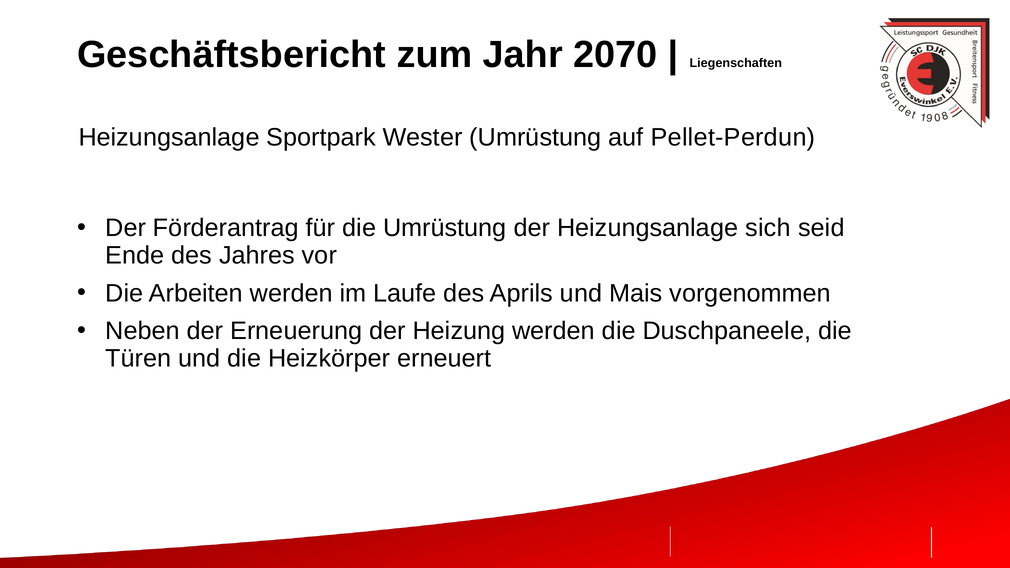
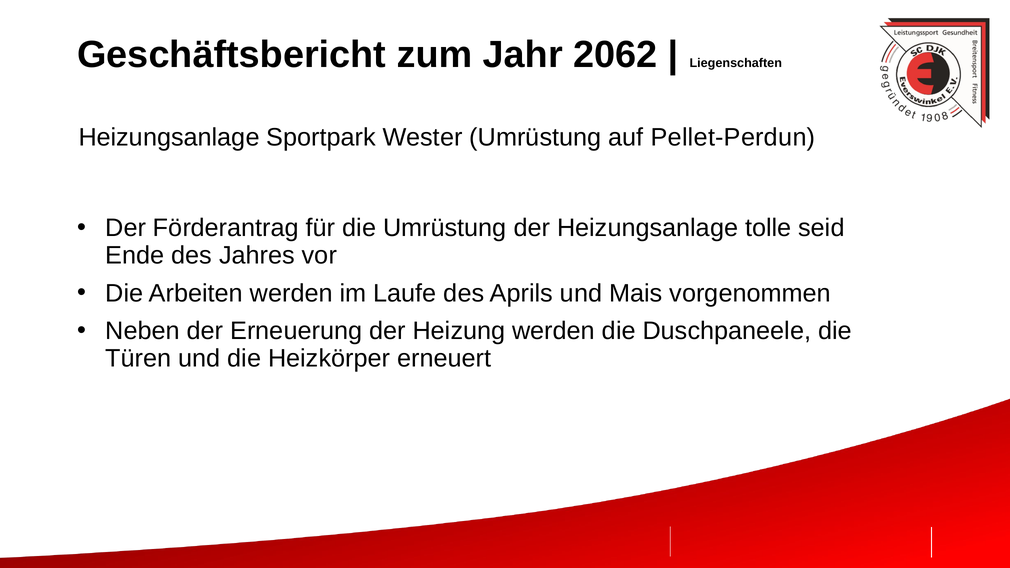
2070: 2070 -> 2062
sich: sich -> tolle
